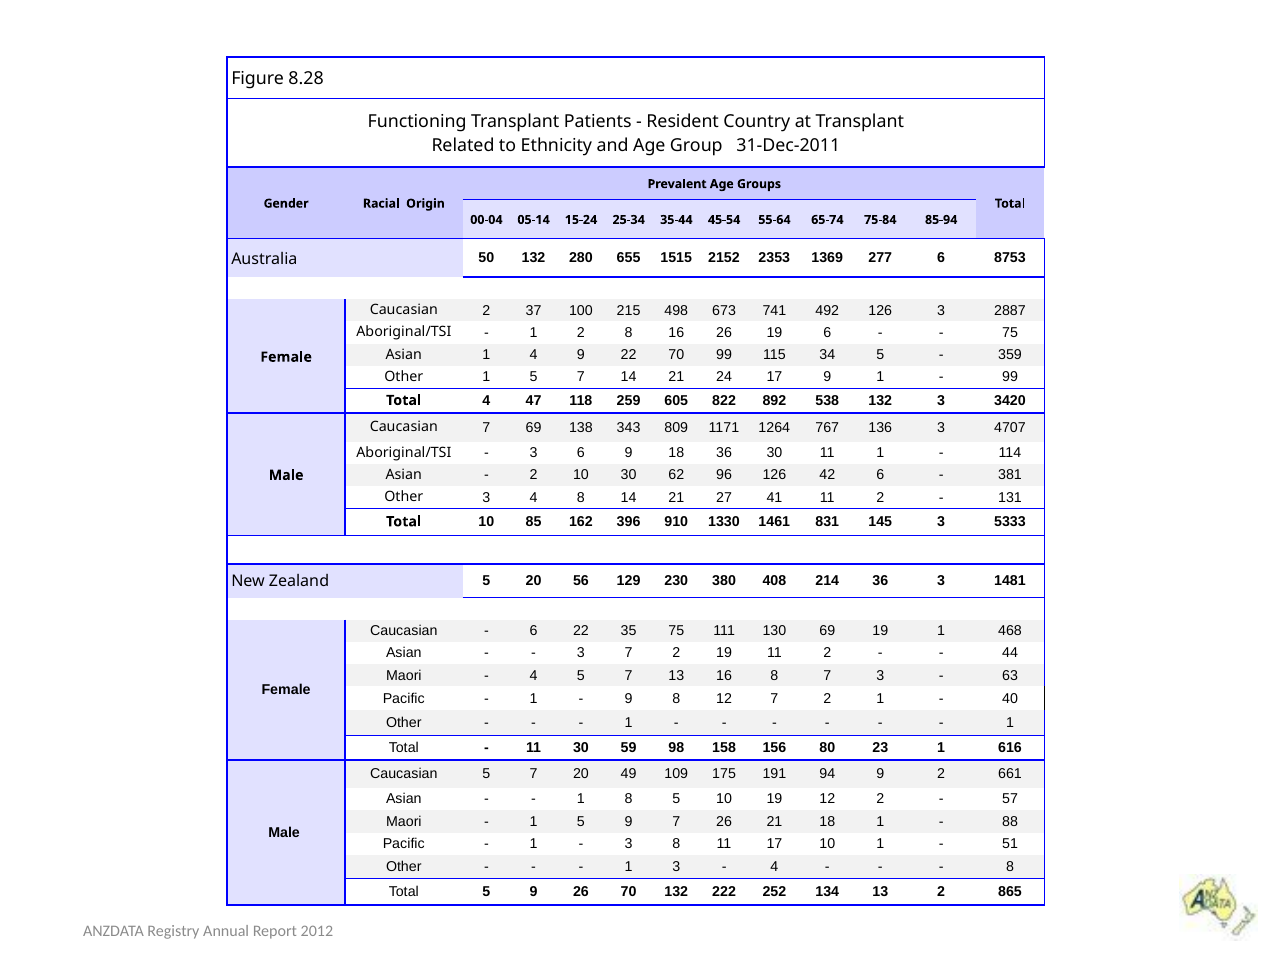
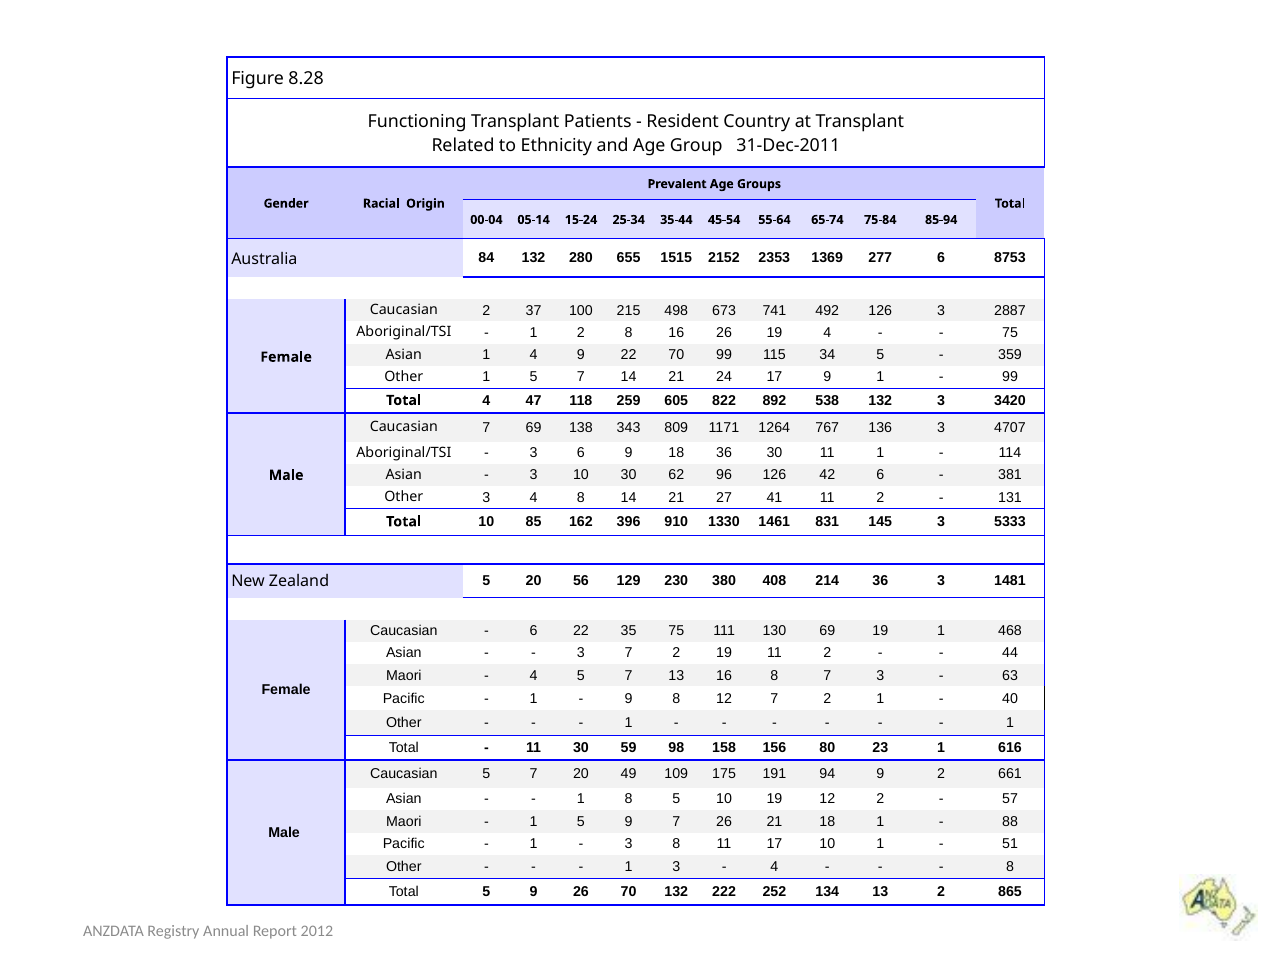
50: 50 -> 84
19 6: 6 -> 4
2 at (534, 475): 2 -> 3
